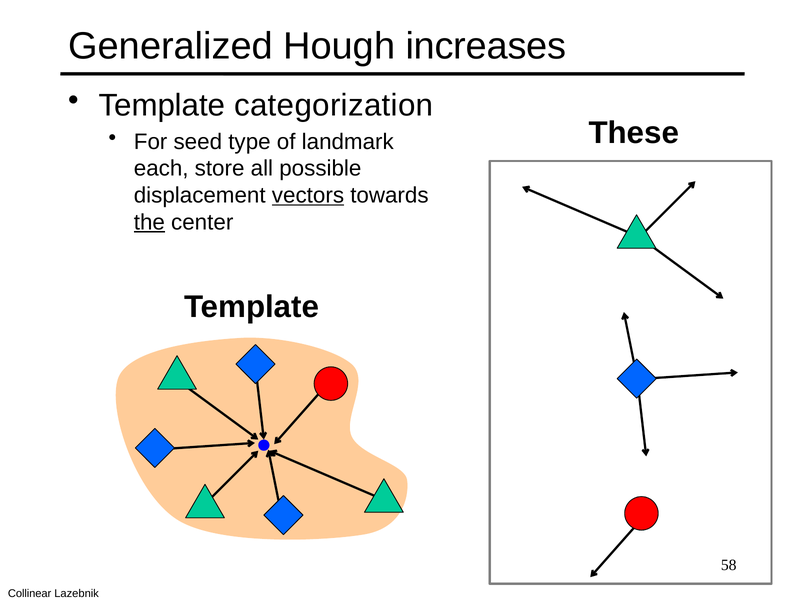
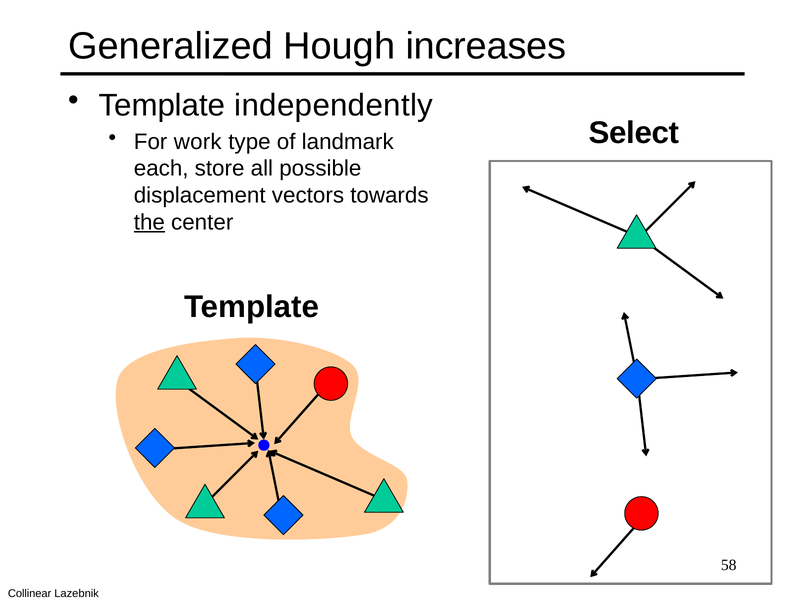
categorization: categorization -> independently
These: These -> Select
seed: seed -> work
vectors underline: present -> none
